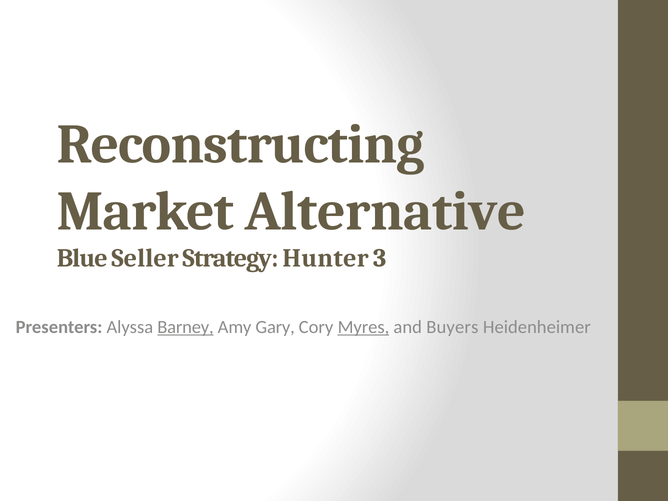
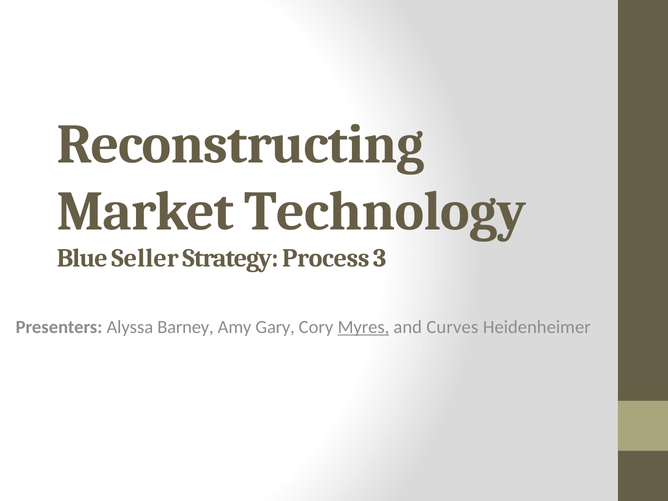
Alternative: Alternative -> Technology
Hunter: Hunter -> Process
Barney underline: present -> none
Buyers: Buyers -> Curves
